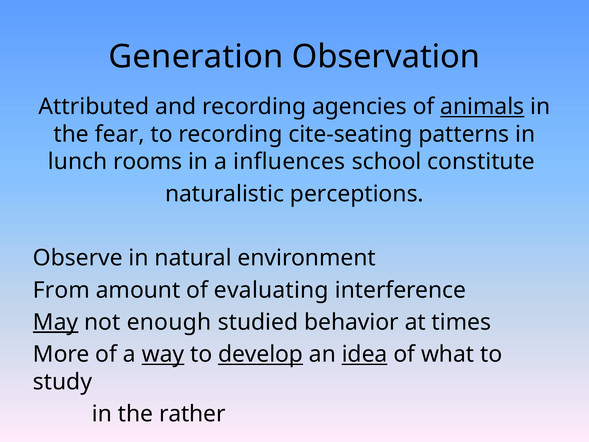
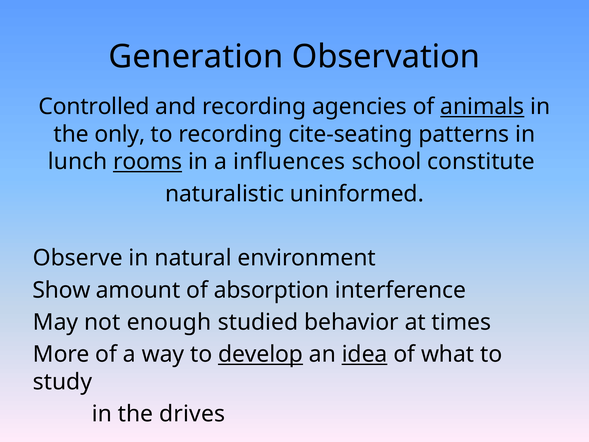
Attributed: Attributed -> Controlled
fear: fear -> only
rooms underline: none -> present
perceptions: perceptions -> uninformed
From: From -> Show
evaluating: evaluating -> absorption
May underline: present -> none
way underline: present -> none
rather: rather -> drives
